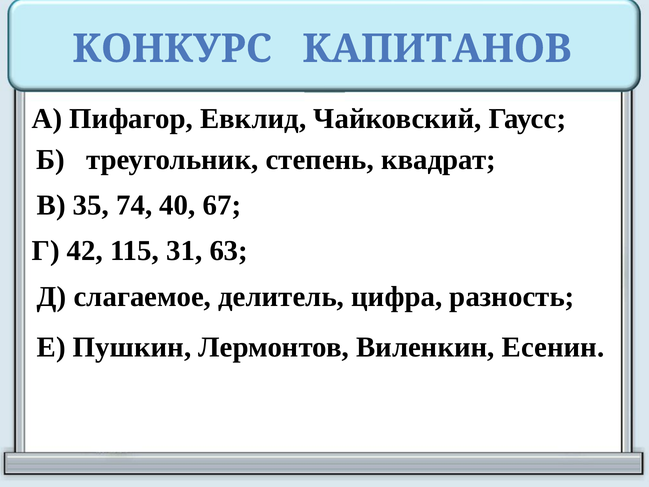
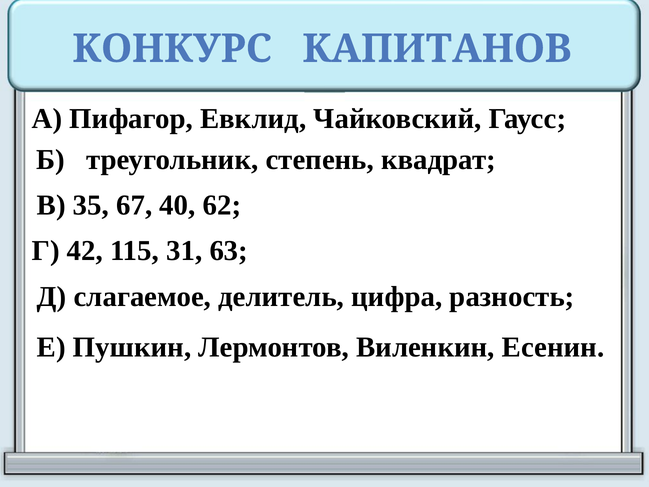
74: 74 -> 67
67: 67 -> 62
